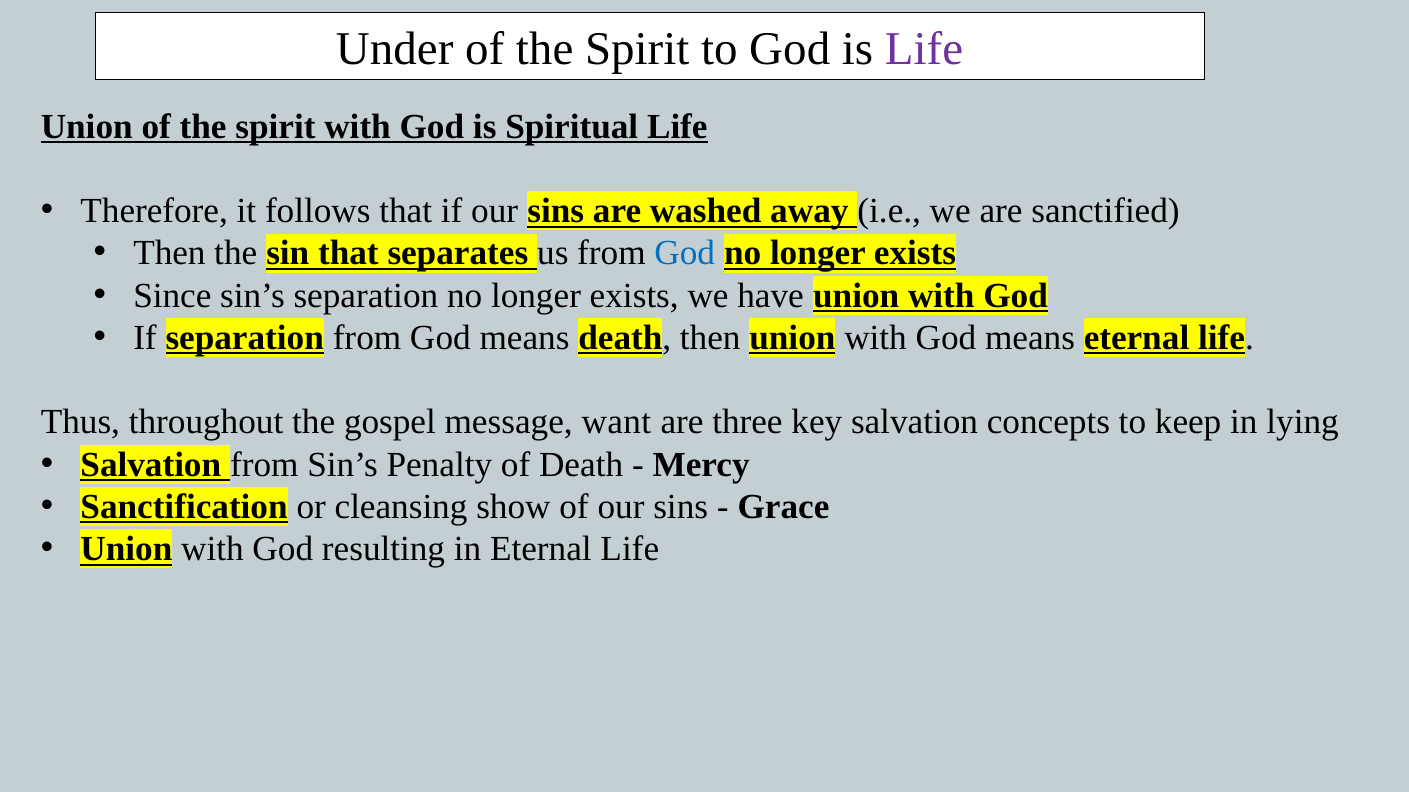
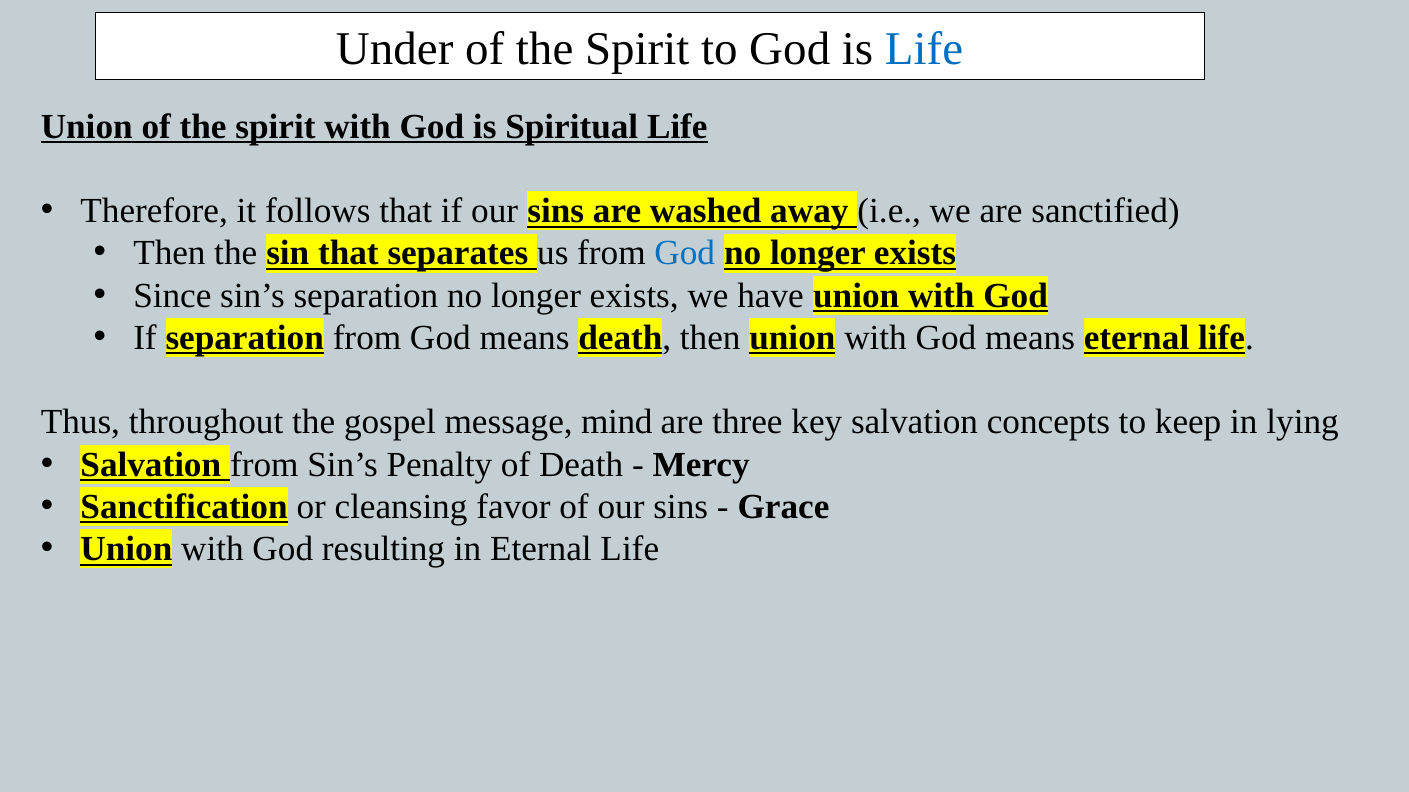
Life at (924, 49) colour: purple -> blue
want: want -> mind
show: show -> favor
